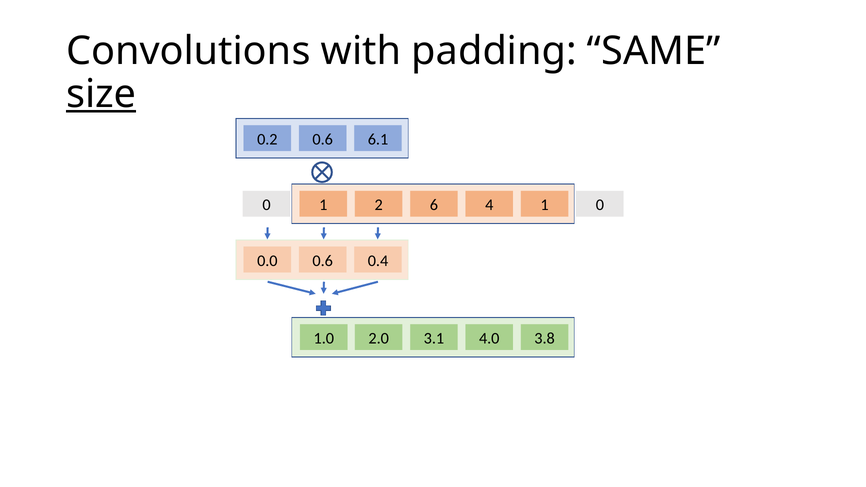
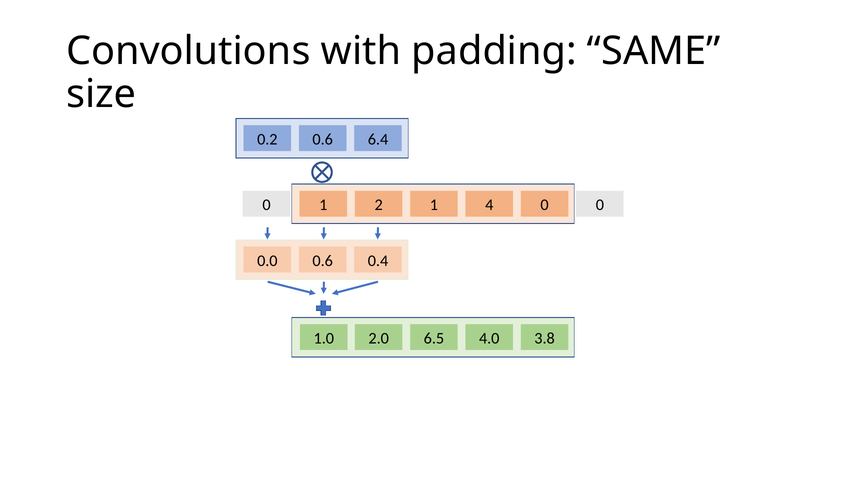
size underline: present -> none
6.1: 6.1 -> 6.4
2 6: 6 -> 1
4 1: 1 -> 0
3.1: 3.1 -> 6.5
